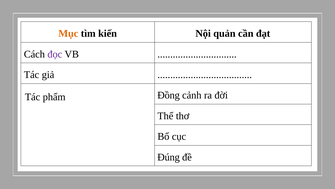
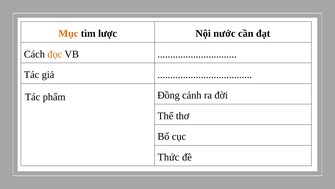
kiến: kiến -> lược
quản: quản -> nước
đọc colour: purple -> orange
Đúng: Đúng -> Thức
